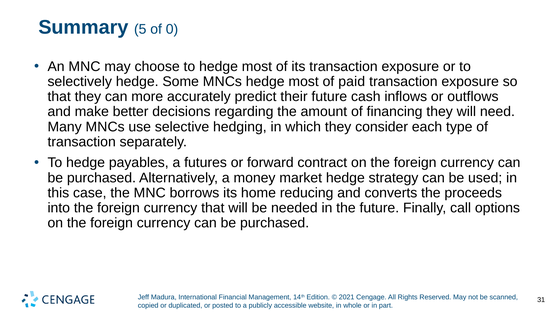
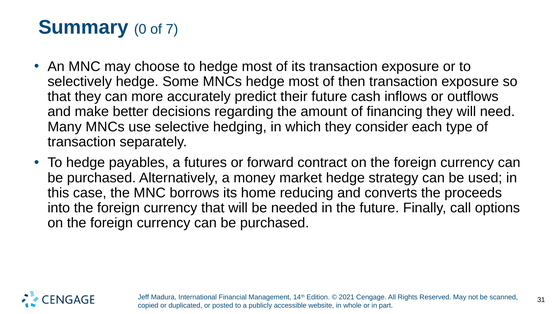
5: 5 -> 0
0: 0 -> 7
paid: paid -> then
